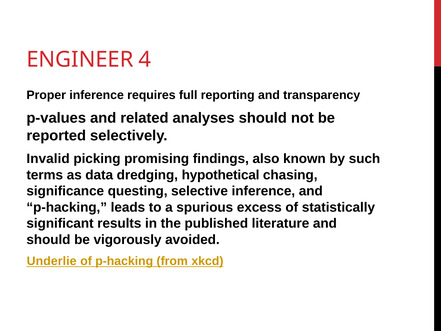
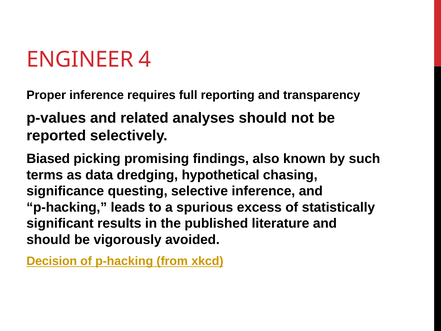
Invalid: Invalid -> Biased
Underlie: Underlie -> Decision
